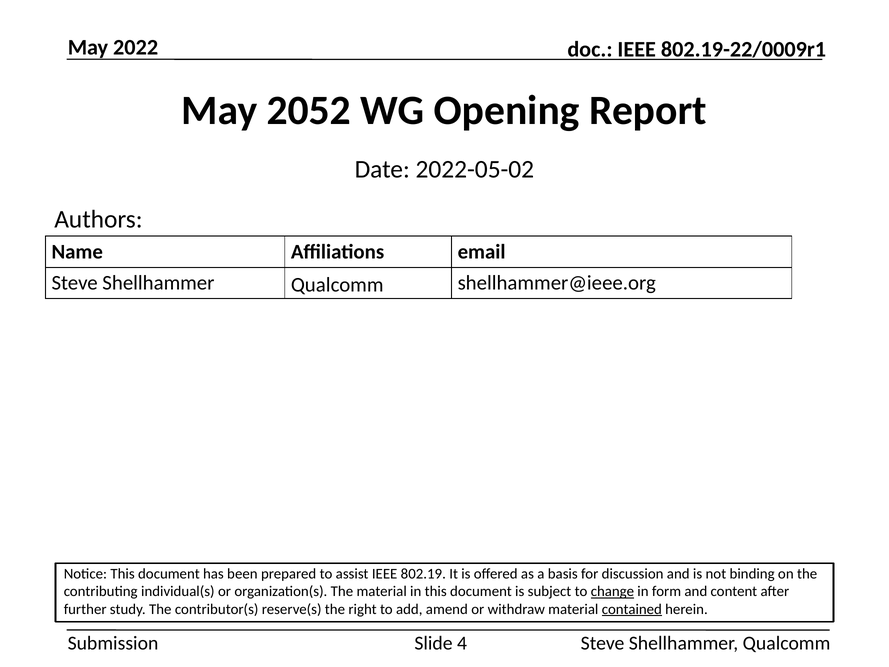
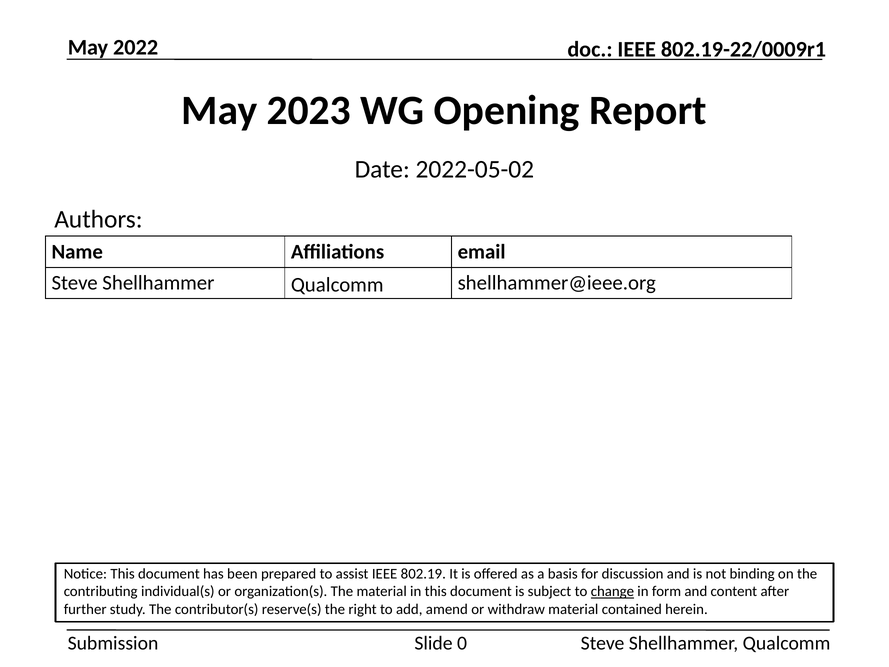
2052: 2052 -> 2023
contained underline: present -> none
4: 4 -> 0
